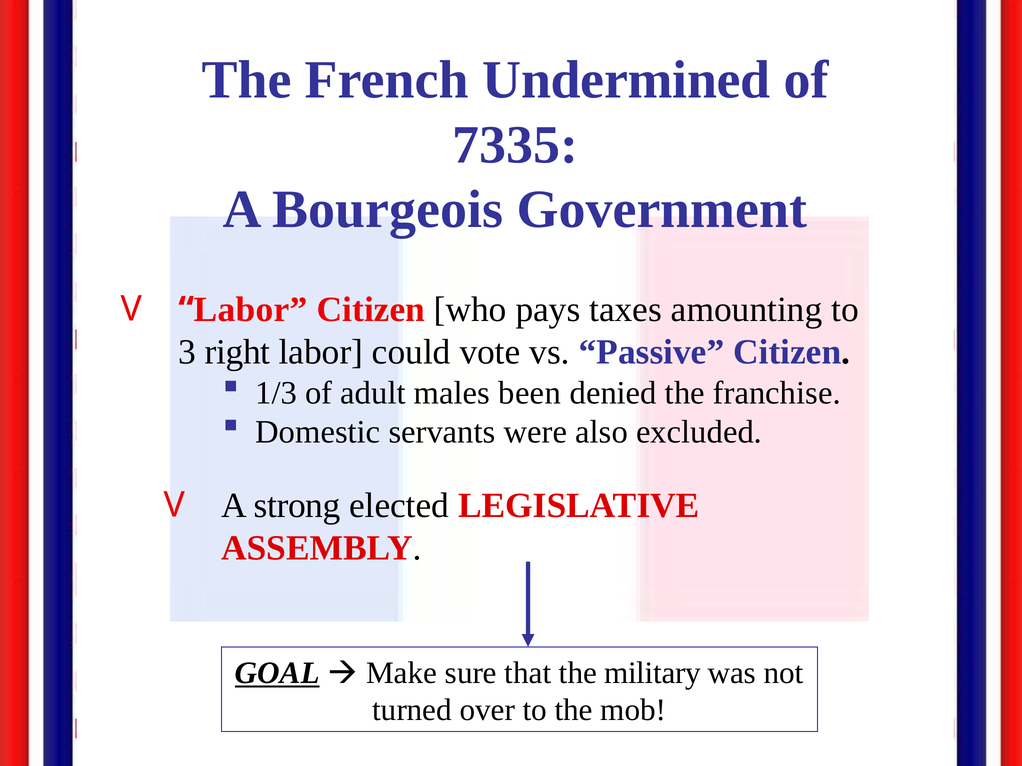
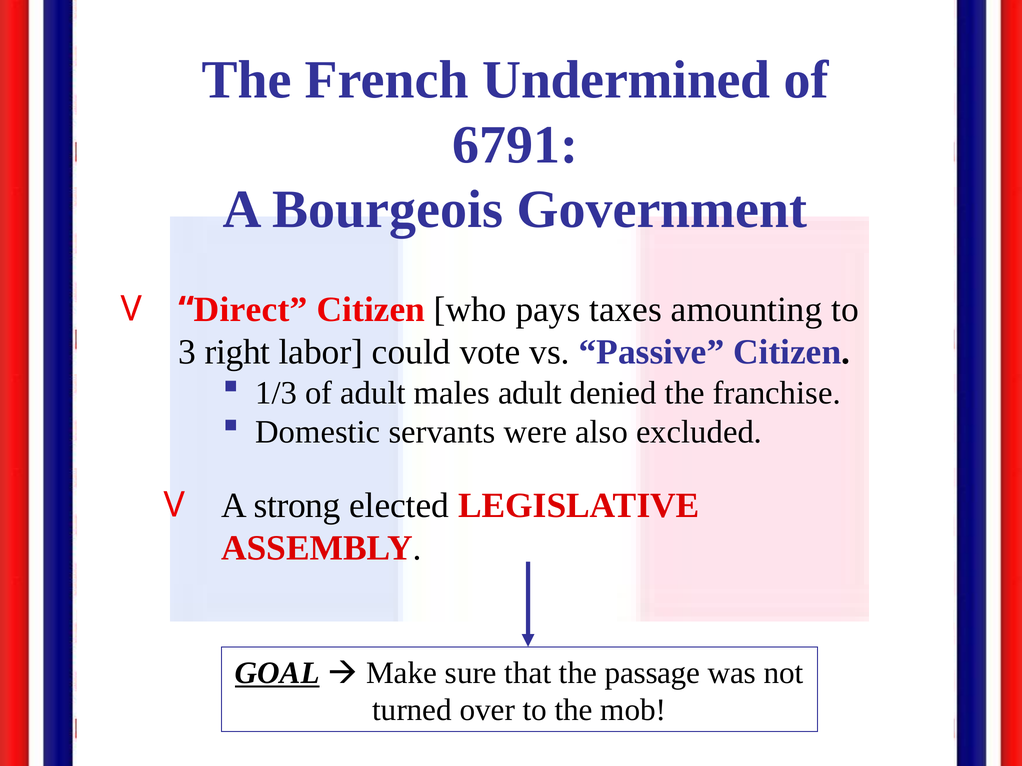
7335: 7335 -> 6791
Labor at (251, 310): Labor -> Direct
males been: been -> adult
military: military -> passage
